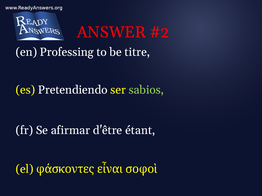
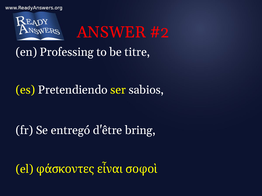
sabios colour: light green -> white
afirmar: afirmar -> entregó
étant: étant -> bring
